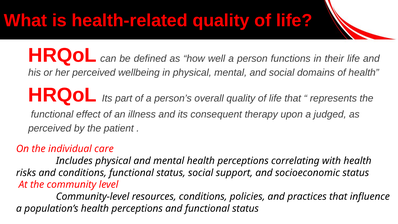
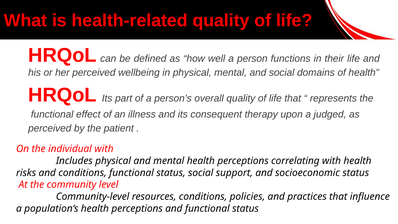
individual care: care -> with
